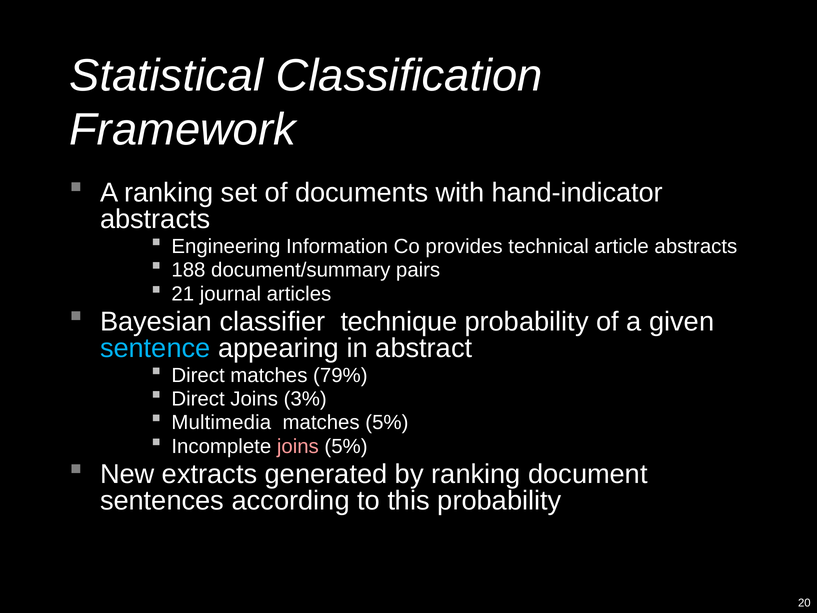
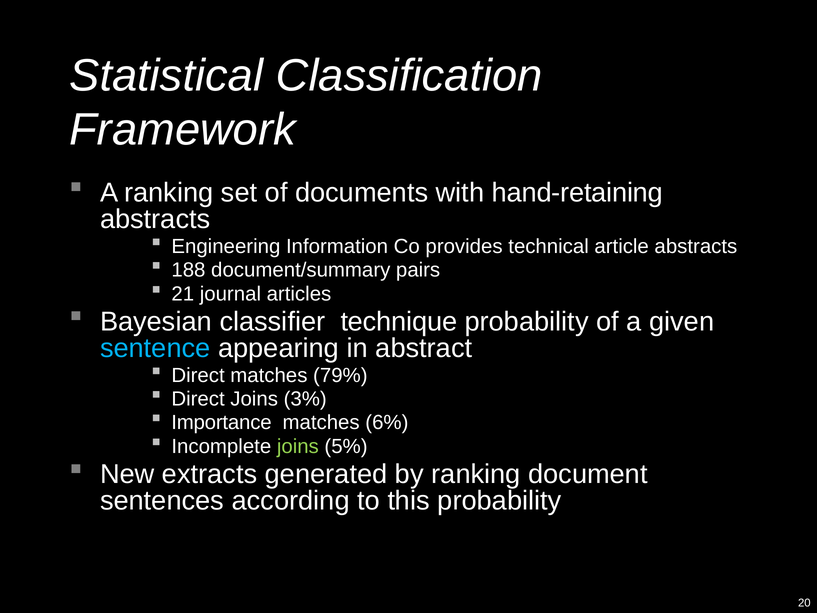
hand-indicator: hand-indicator -> hand-retaining
Multimedia: Multimedia -> Importance
matches 5%: 5% -> 6%
joins at (298, 446) colour: pink -> light green
